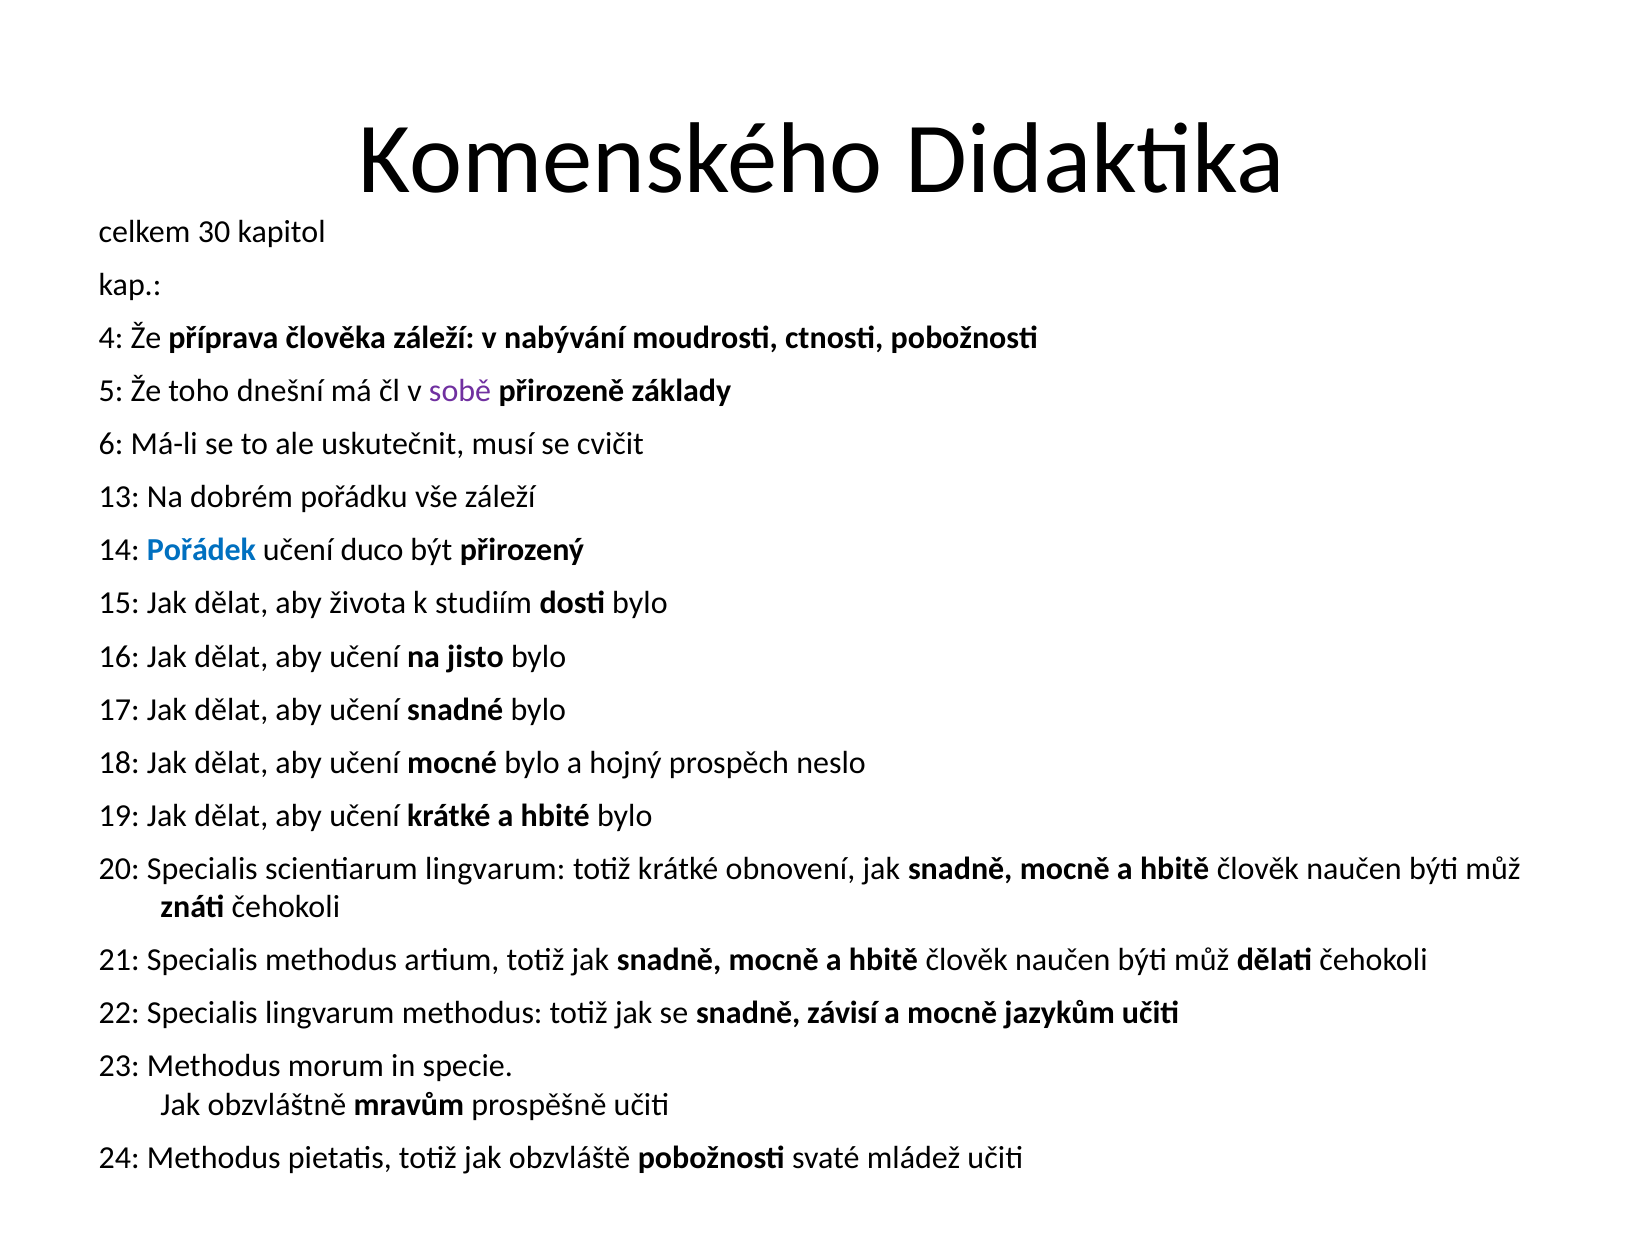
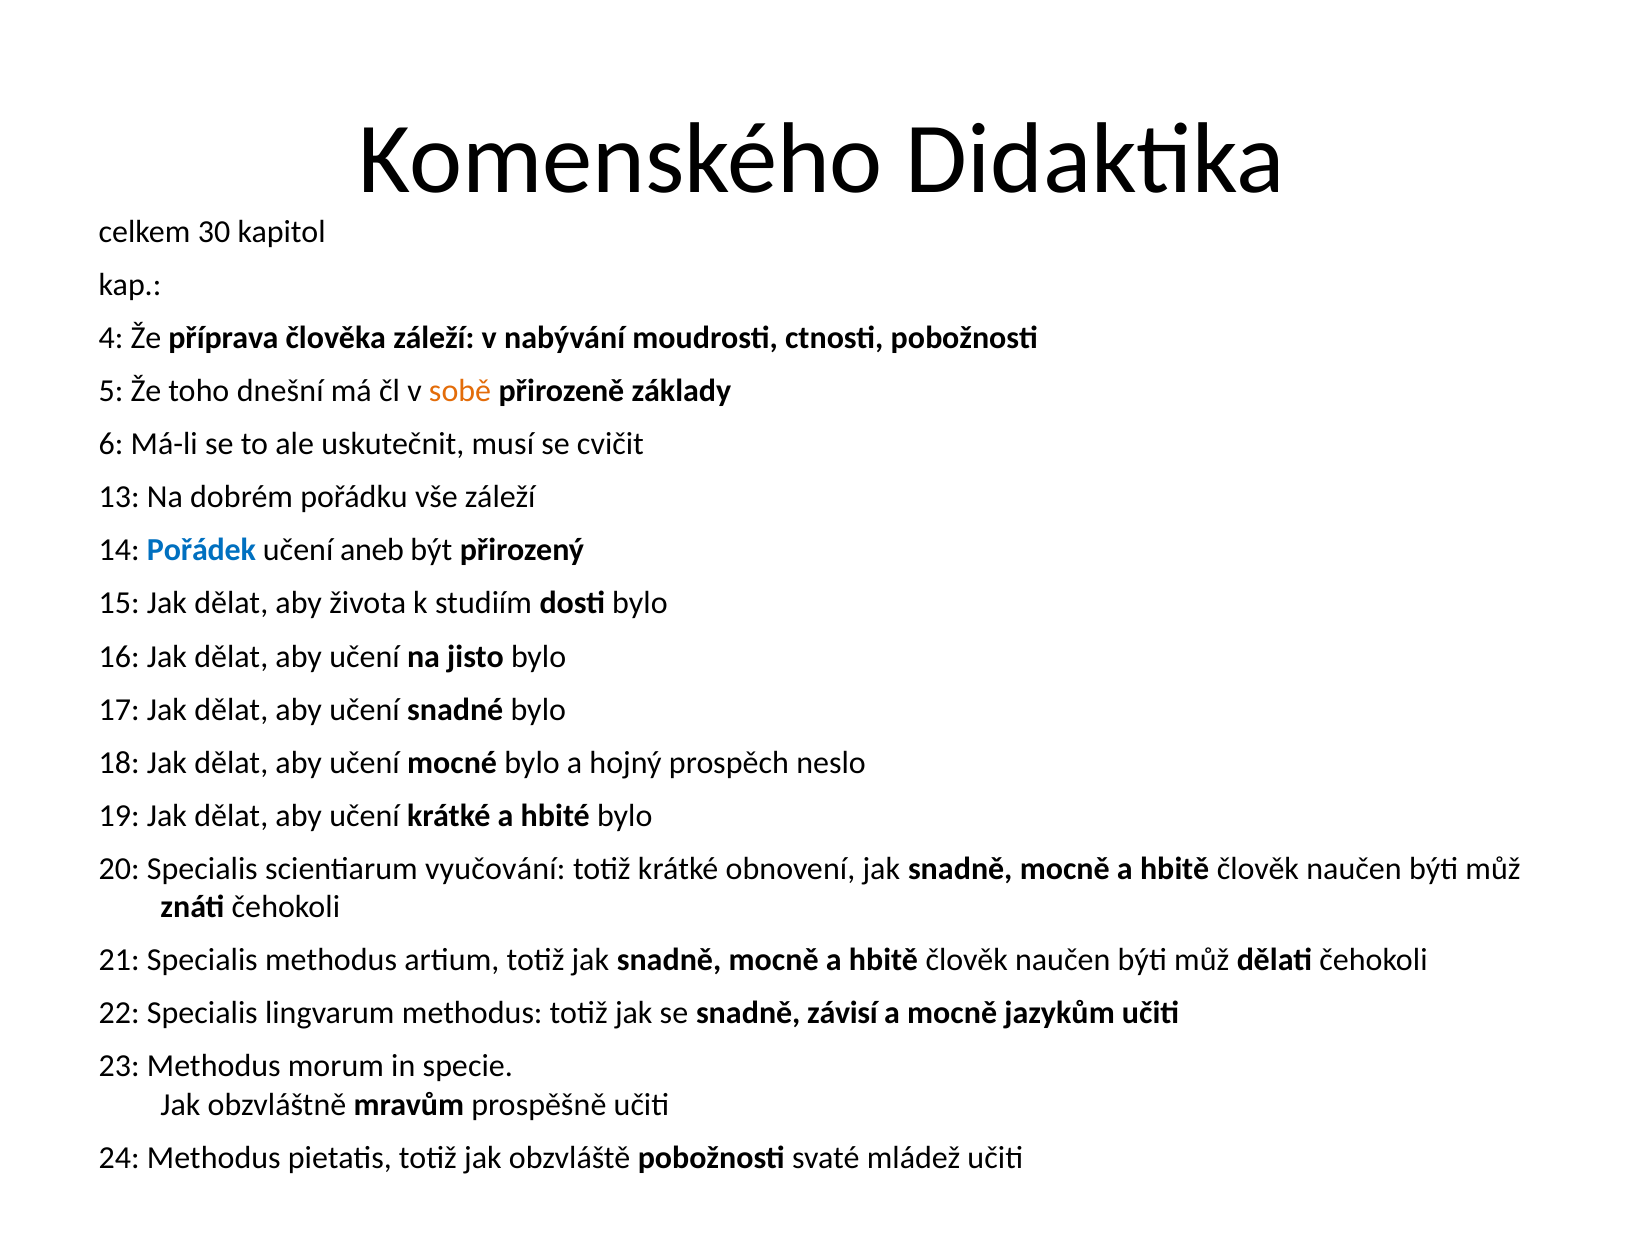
sobě colour: purple -> orange
duco: duco -> aneb
scientiarum lingvarum: lingvarum -> vyučování
